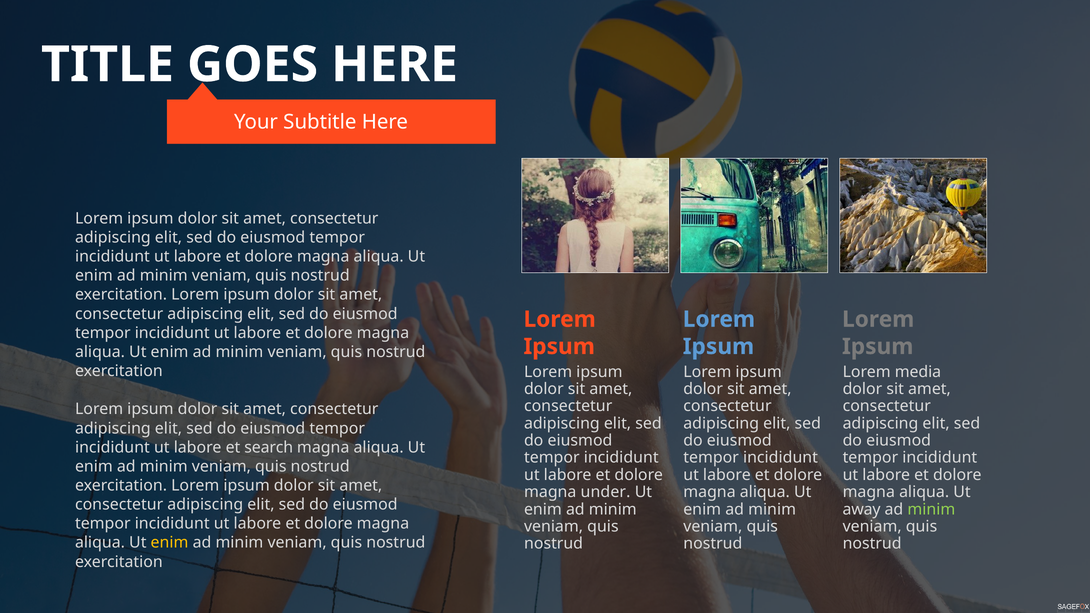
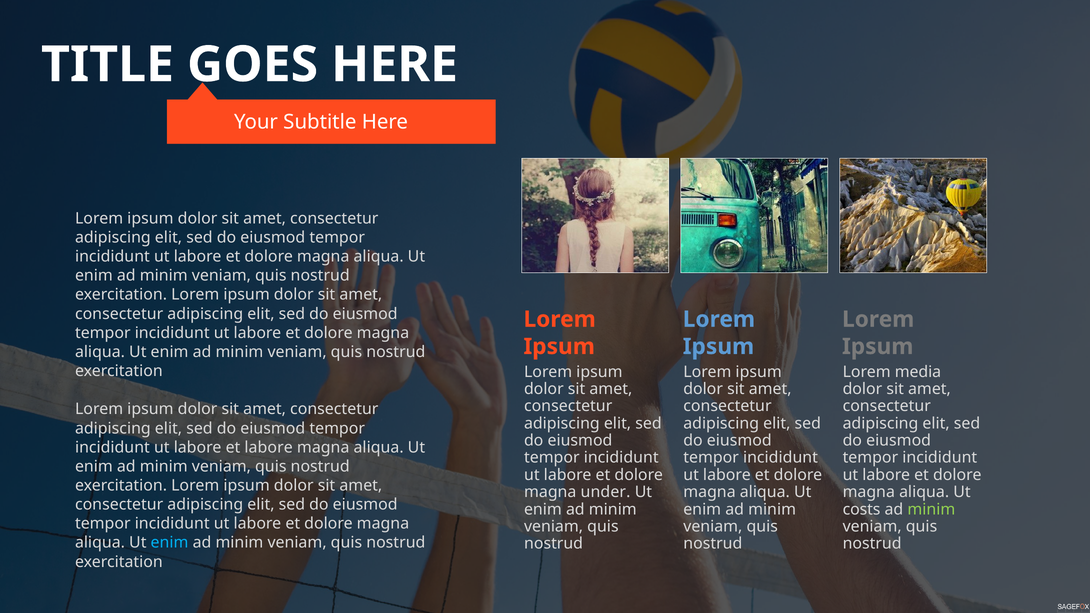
et search: search -> labore
away: away -> costs
enim at (170, 543) colour: yellow -> light blue
